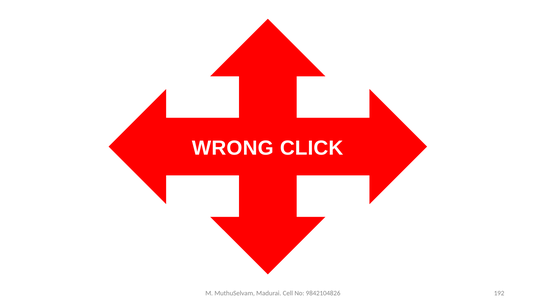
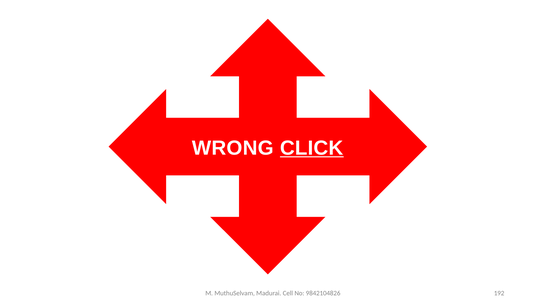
CLICK underline: none -> present
